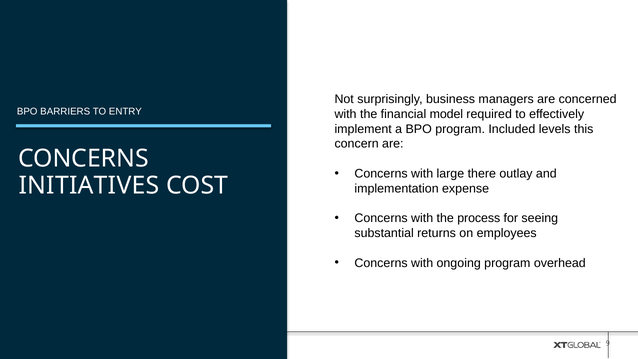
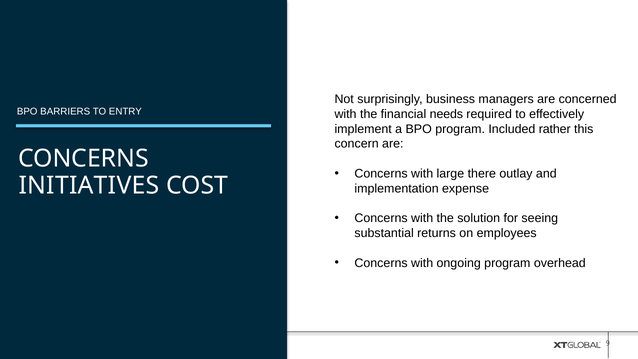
model: model -> needs
levels: levels -> rather
process: process -> solution
